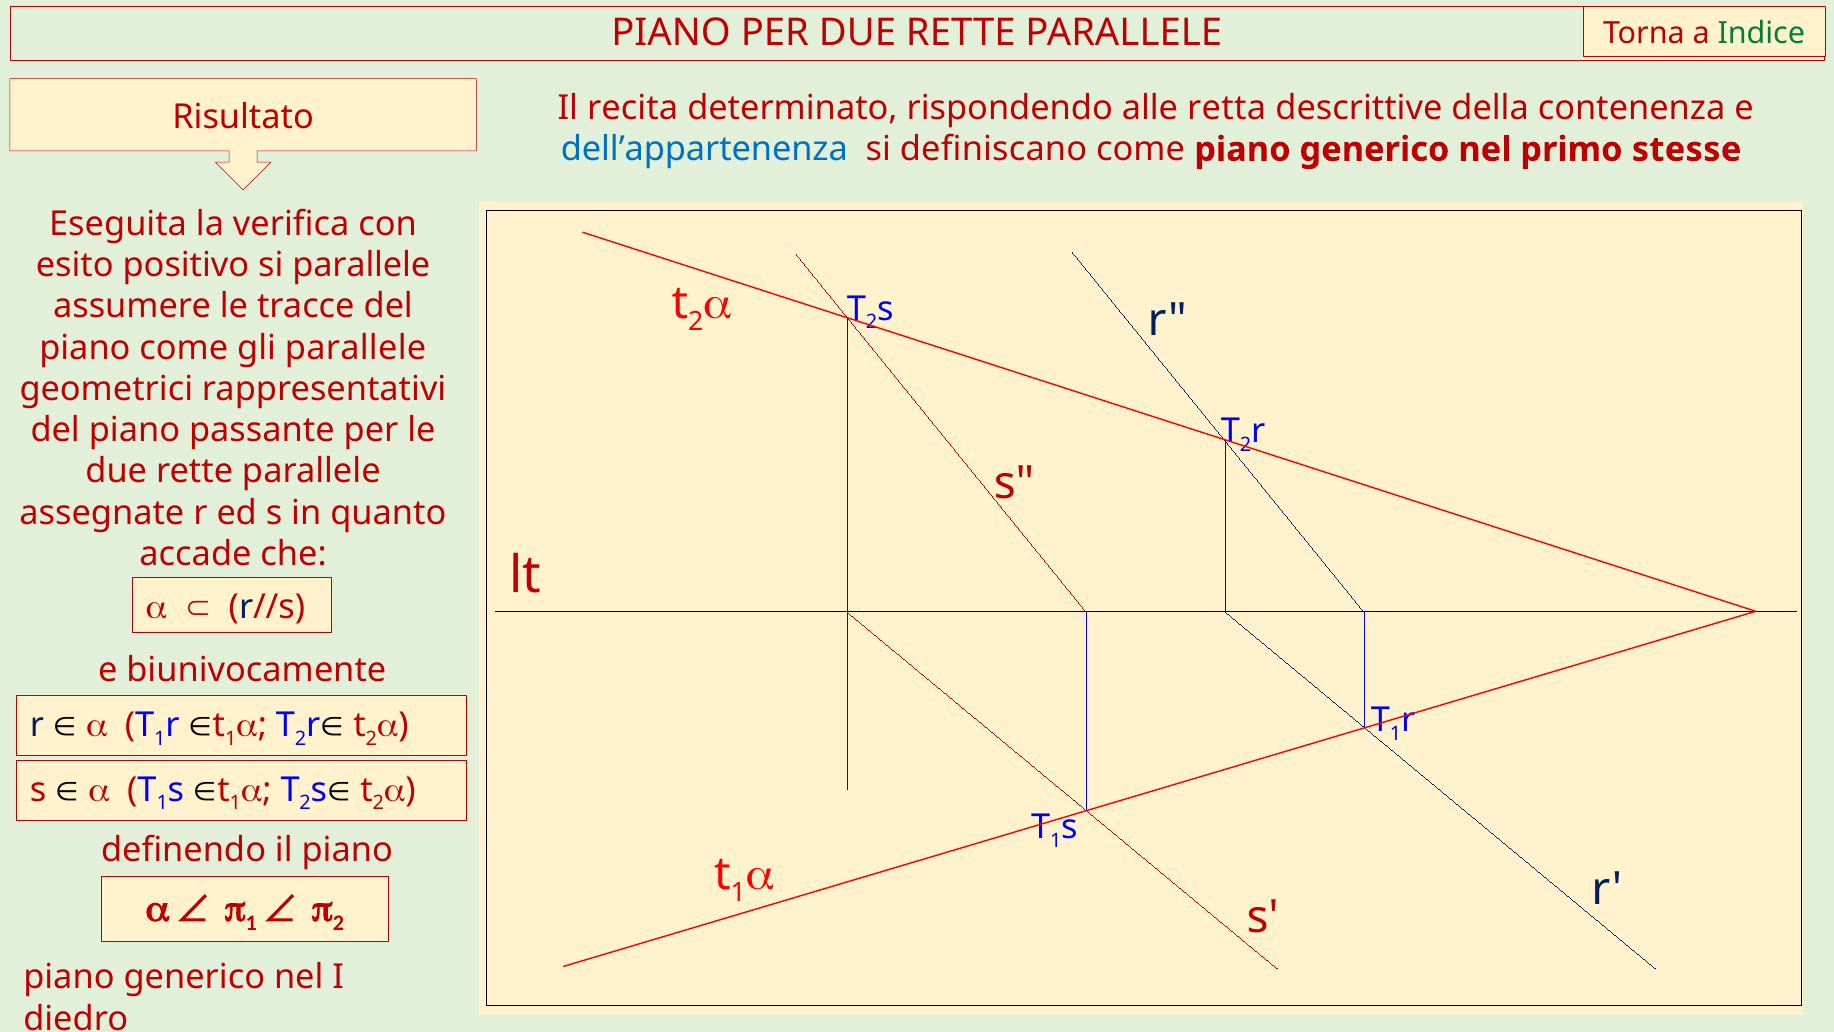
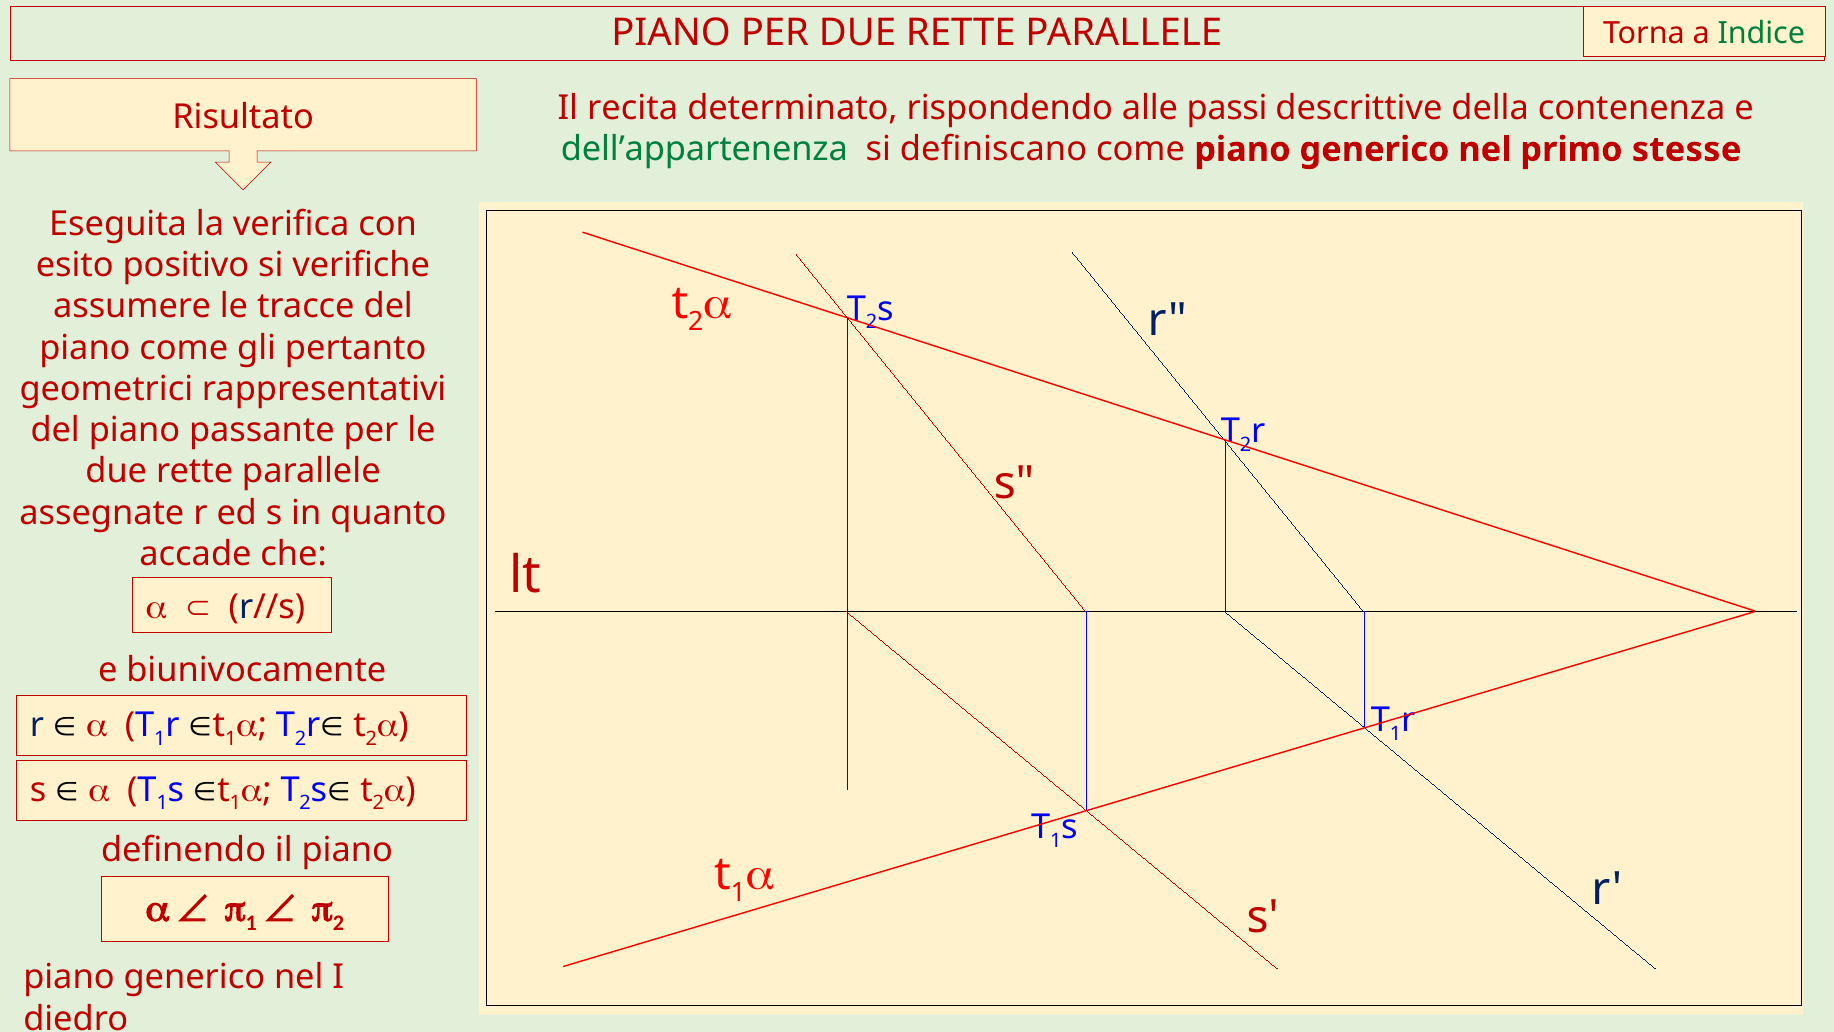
retta: retta -> passi
dell’appartenenza colour: blue -> green
si parallele: parallele -> verifiche
gli parallele: parallele -> pertanto
